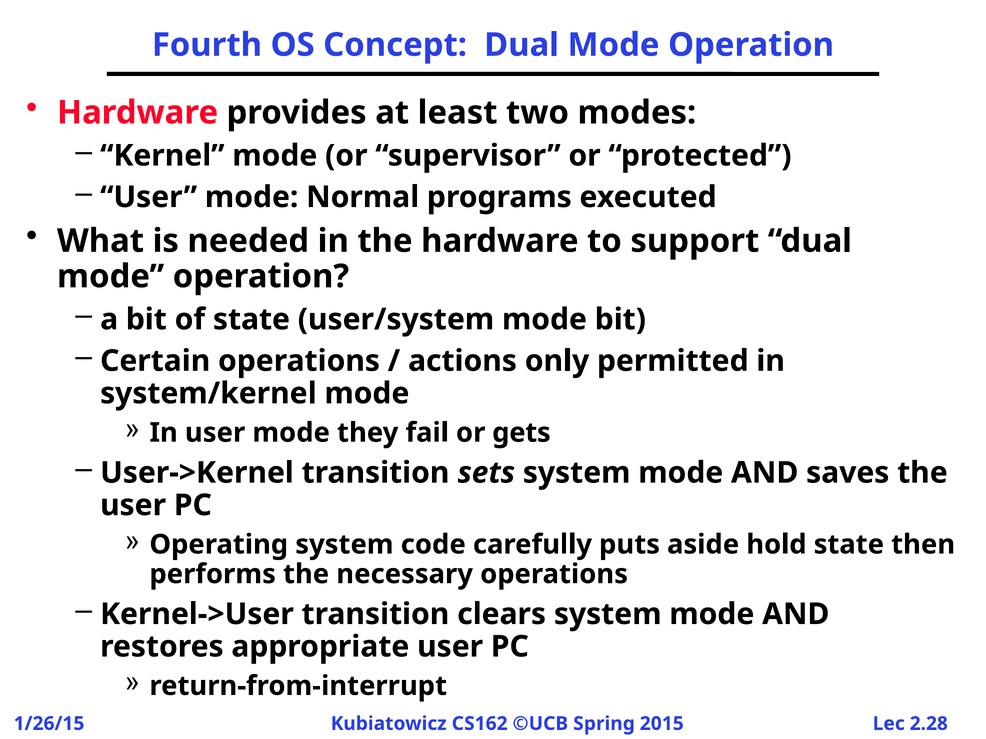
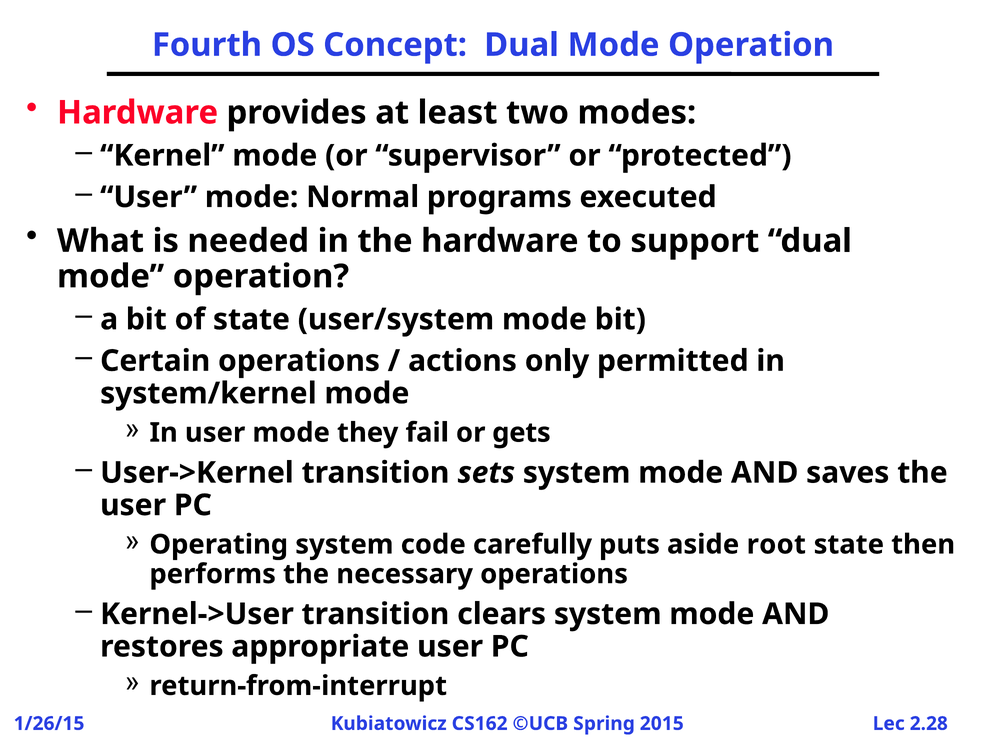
hold: hold -> root
